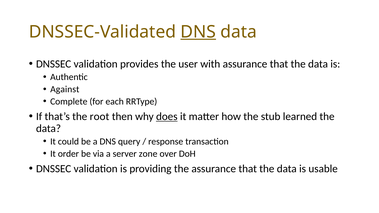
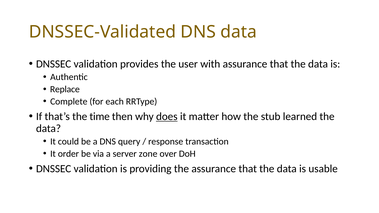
DNS at (198, 32) underline: present -> none
Against: Against -> Replace
root: root -> time
